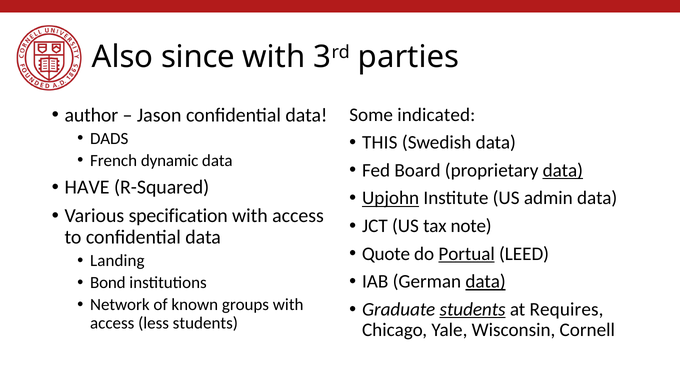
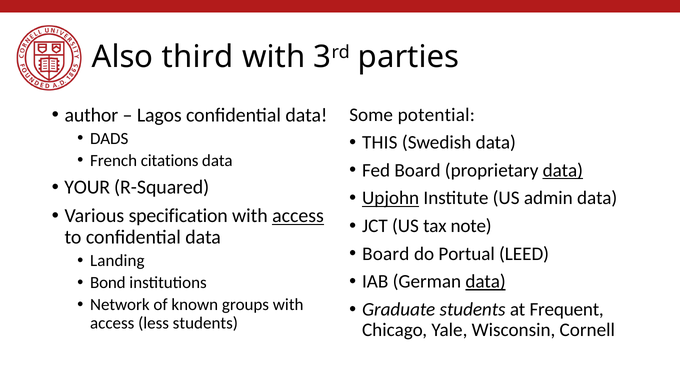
since: since -> third
Jason: Jason -> Lagos
indicated: indicated -> potential
dynamic: dynamic -> citations
HAVE: HAVE -> YOUR
access at (298, 216) underline: none -> present
Quote at (386, 253): Quote -> Board
Portual underline: present -> none
students at (473, 309) underline: present -> none
Requires: Requires -> Frequent
